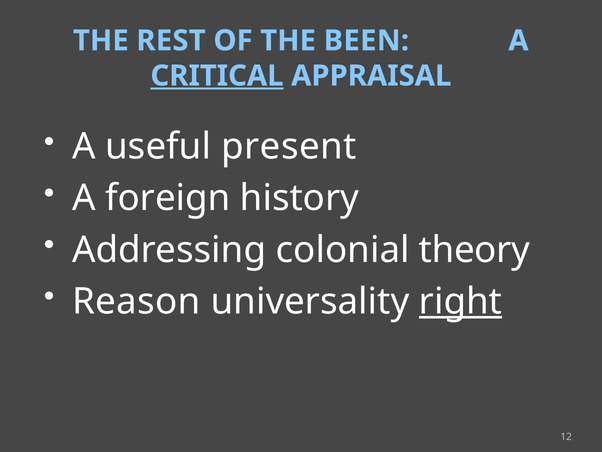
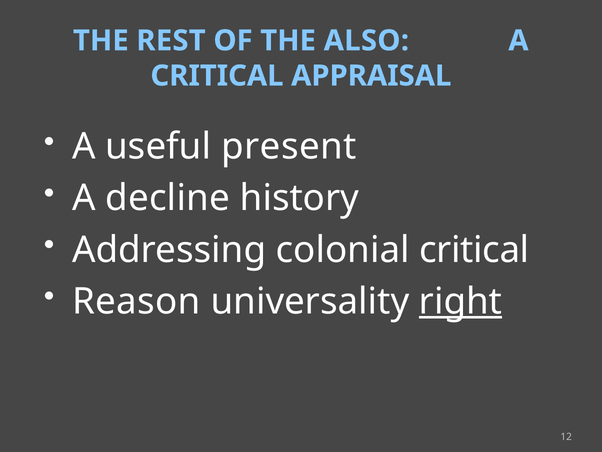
BEEN: BEEN -> ALSO
CRITICAL at (217, 76) underline: present -> none
foreign: foreign -> decline
colonial theory: theory -> critical
